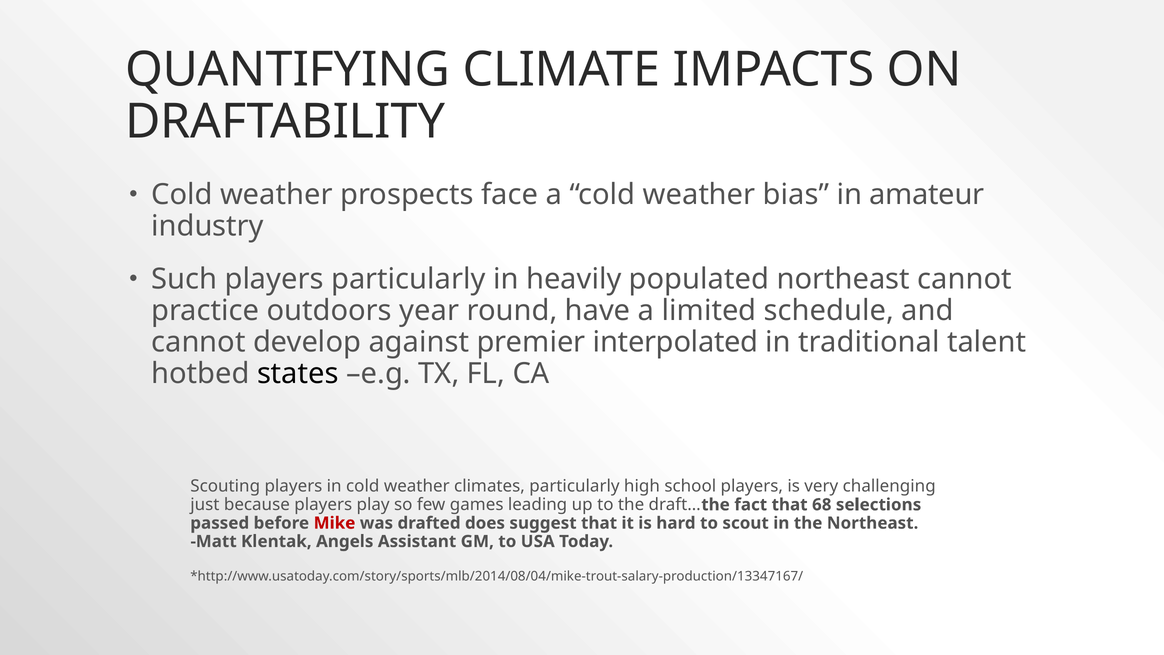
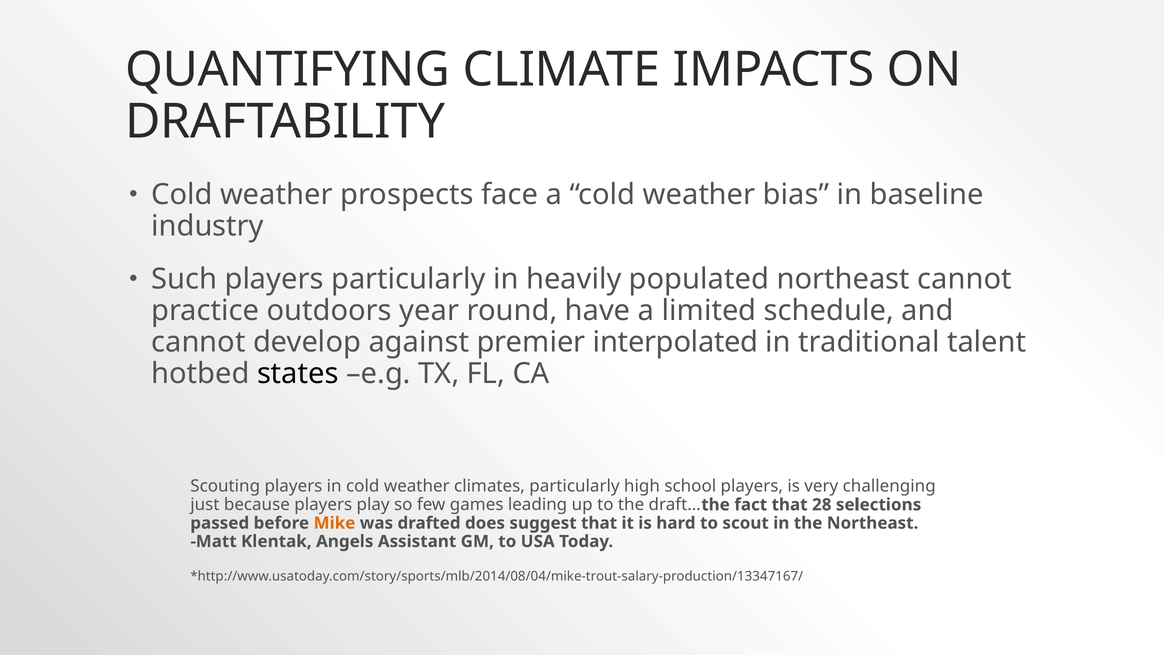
amateur: amateur -> baseline
68: 68 -> 28
Mike colour: red -> orange
